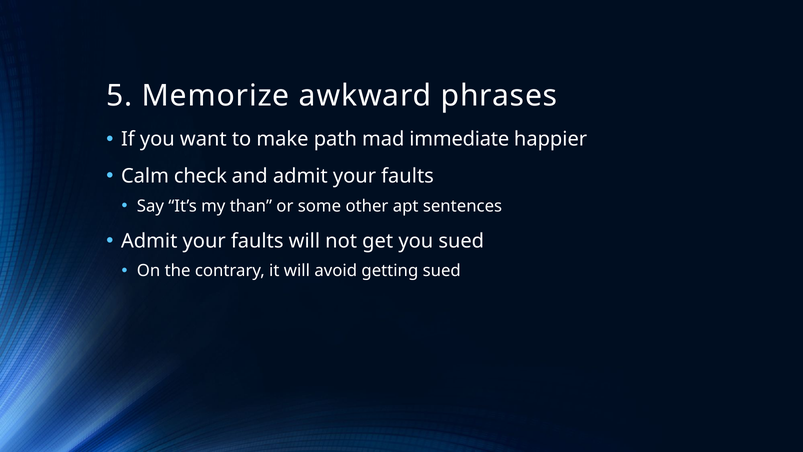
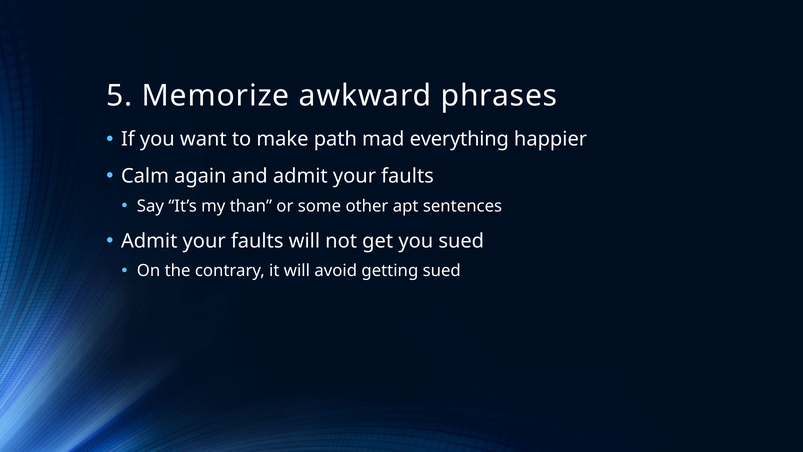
immediate: immediate -> everything
check: check -> again
